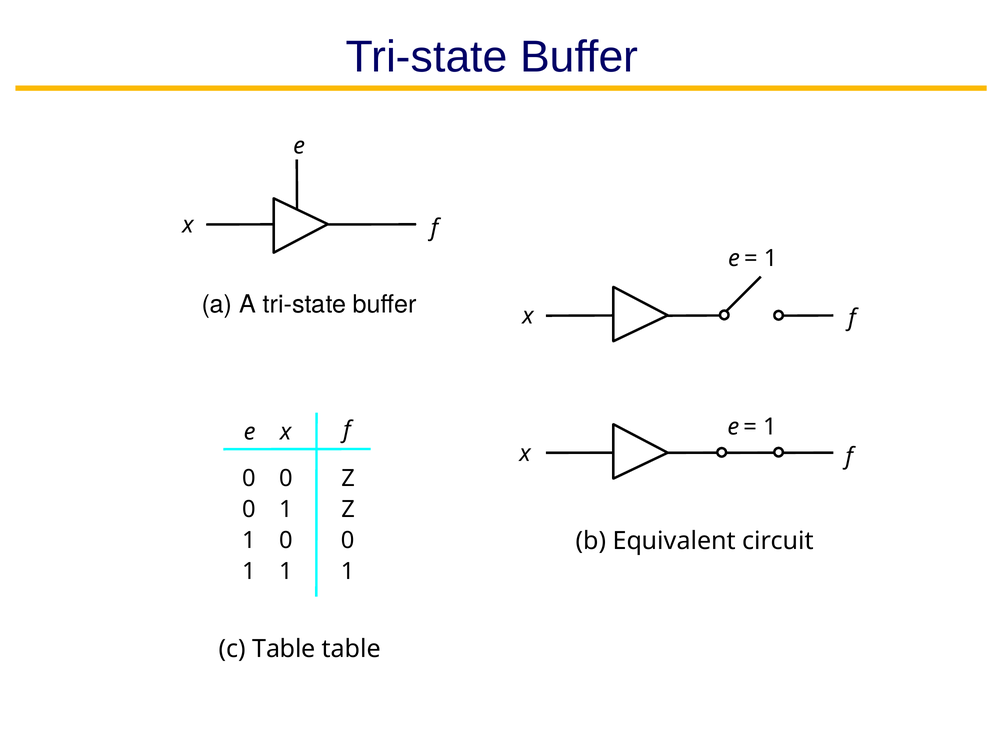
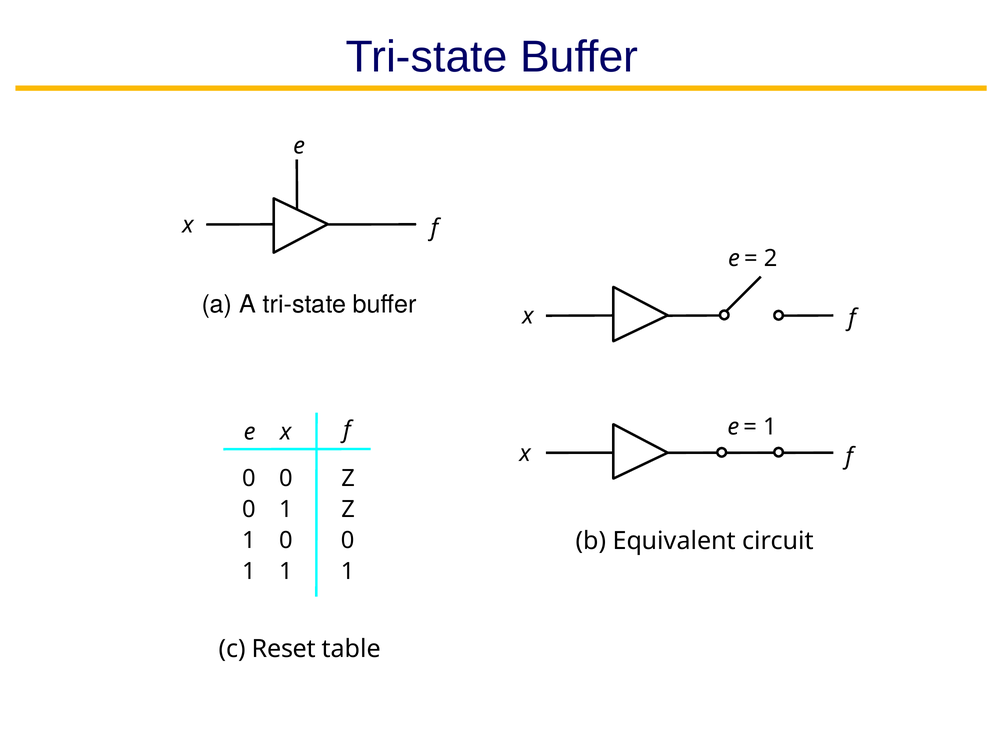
1 at (771, 258): 1 -> 2
c Table: Table -> Reset
